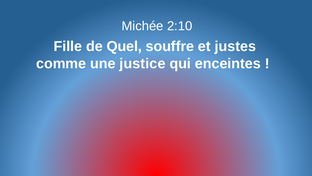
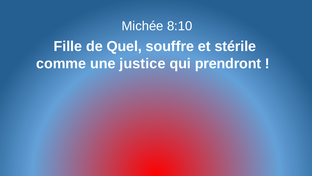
2:10: 2:10 -> 8:10
justes: justes -> stérile
enceintes: enceintes -> prendront
